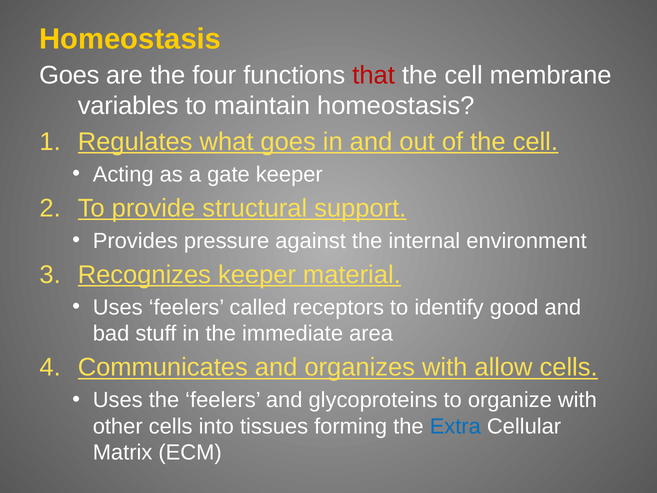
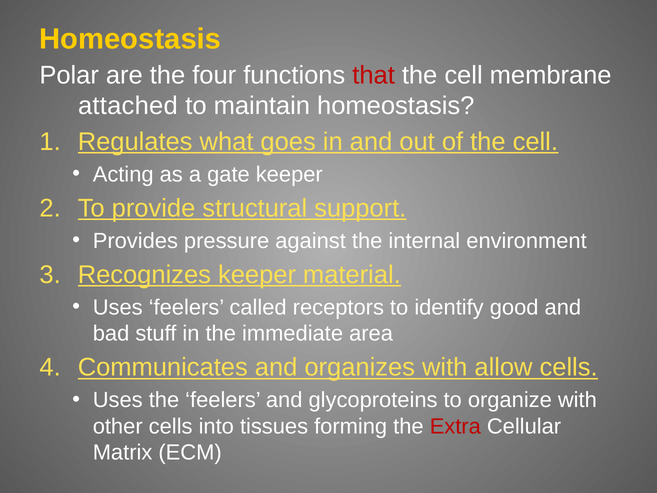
Goes at (69, 75): Goes -> Polar
variables: variables -> attached
Extra colour: blue -> red
